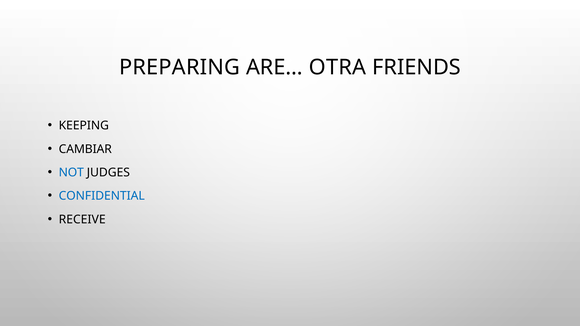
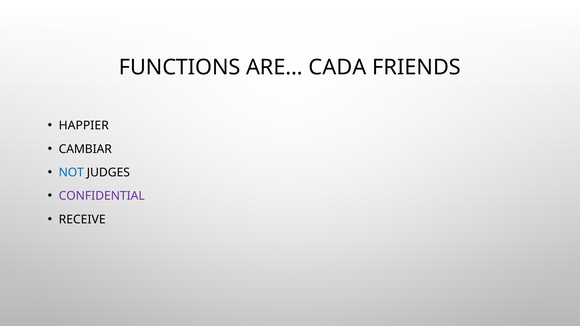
PREPARING: PREPARING -> FUNCTIONS
OTRA: OTRA -> CADA
KEEPING: KEEPING -> HAPPIER
CONFIDENTIAL colour: blue -> purple
